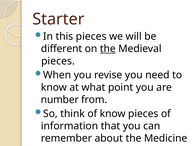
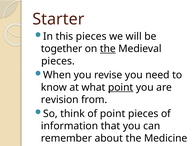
different: different -> together
point at (121, 87) underline: none -> present
number: number -> revision
of know: know -> point
